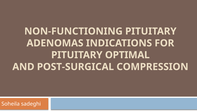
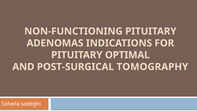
COMPRESSION: COMPRESSION -> TOMOGRAPHY
